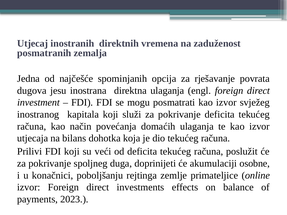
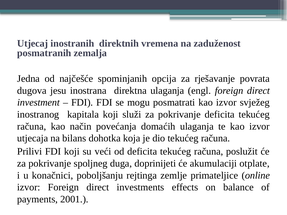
osobne: osobne -> otplate
2023: 2023 -> 2001
